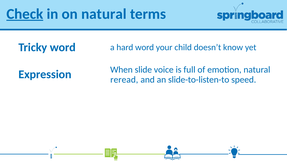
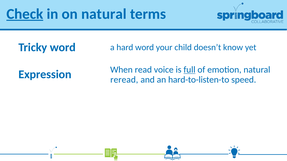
slide: slide -> read
full underline: none -> present
slide-to-listen-to: slide-to-listen-to -> hard-to-listen-to
